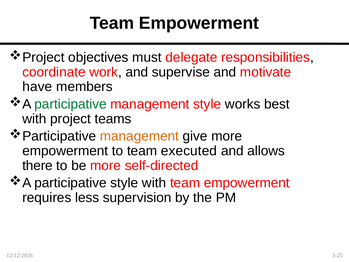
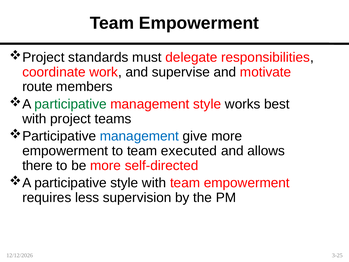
objectives: objectives -> standards
have: have -> route
management at (139, 136) colour: orange -> blue
